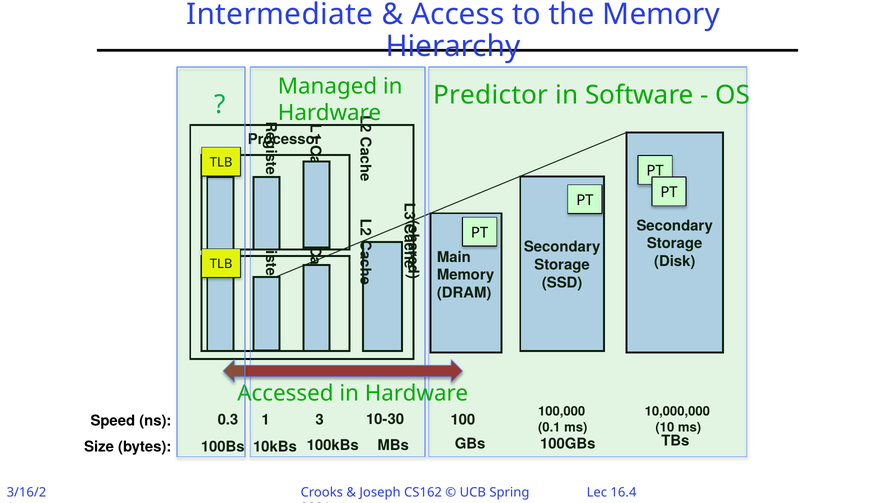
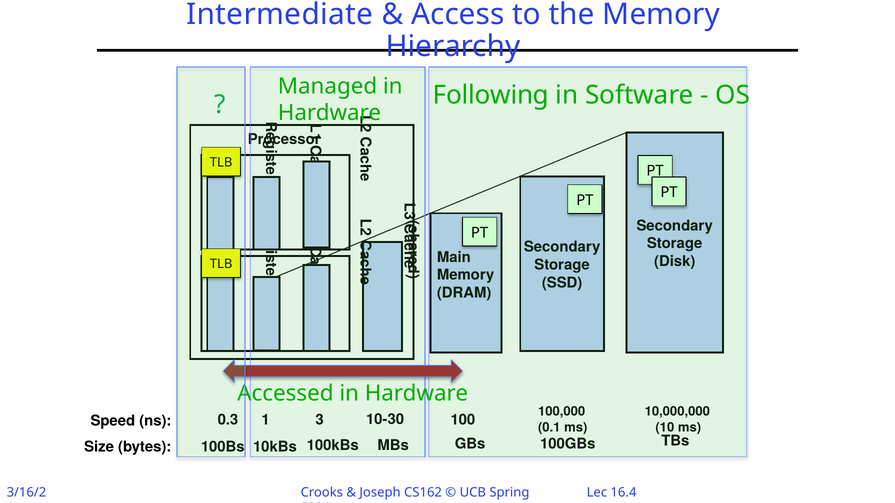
Predictor: Predictor -> Following
